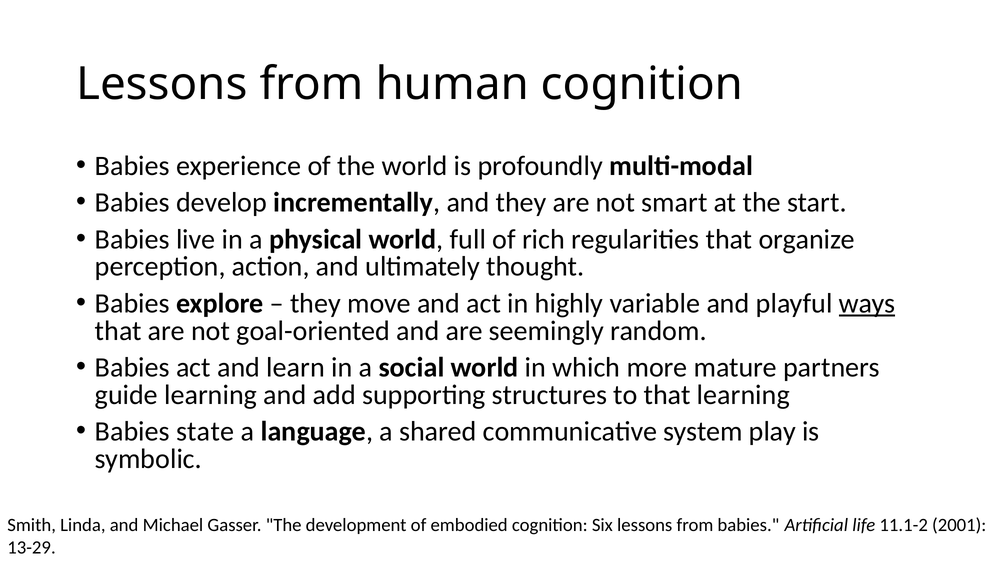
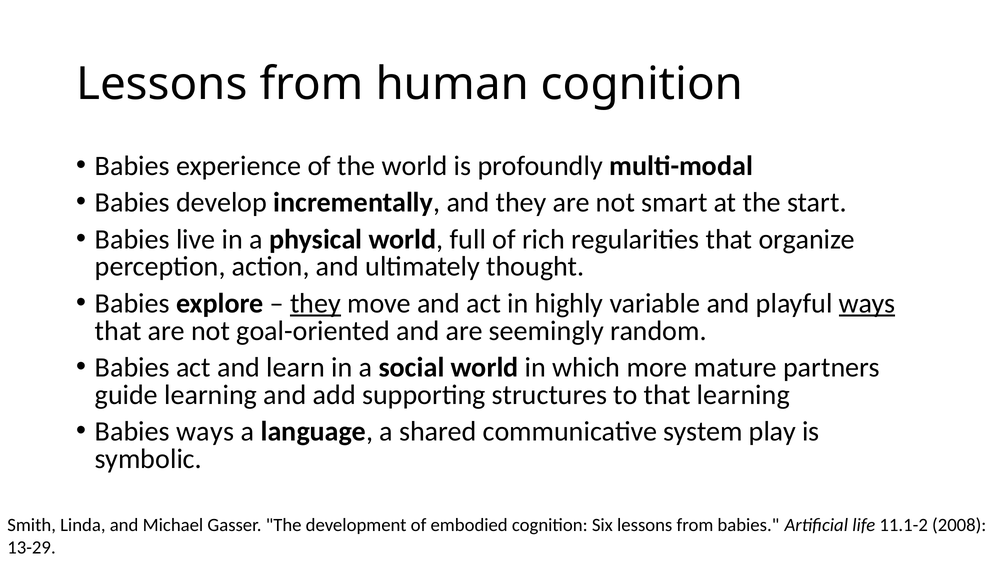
they at (315, 303) underline: none -> present
Babies state: state -> ways
2001: 2001 -> 2008
